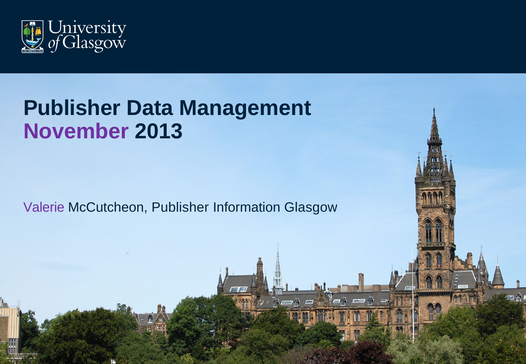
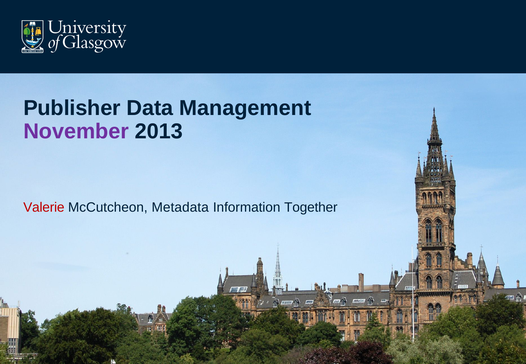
Valerie colour: purple -> red
McCutcheon Publisher: Publisher -> Metadata
Glasgow: Glasgow -> Together
